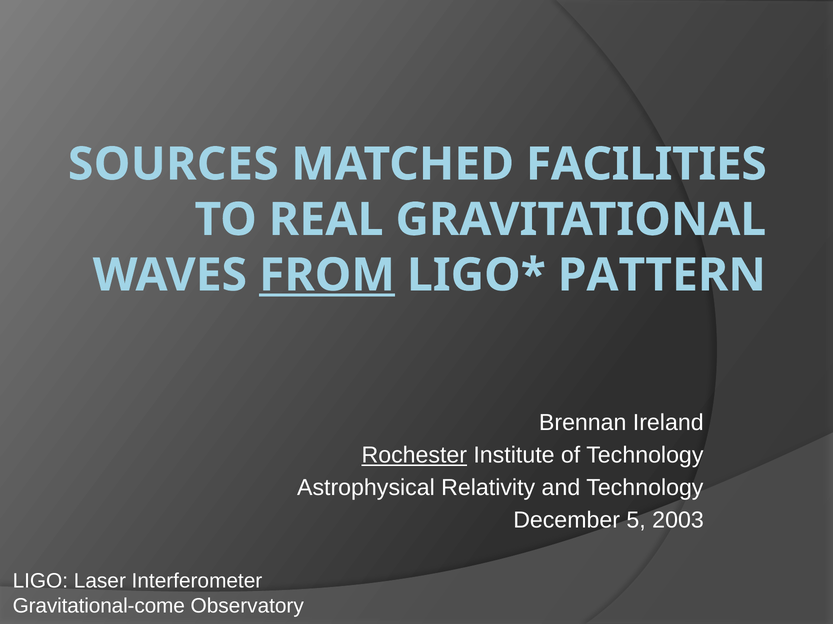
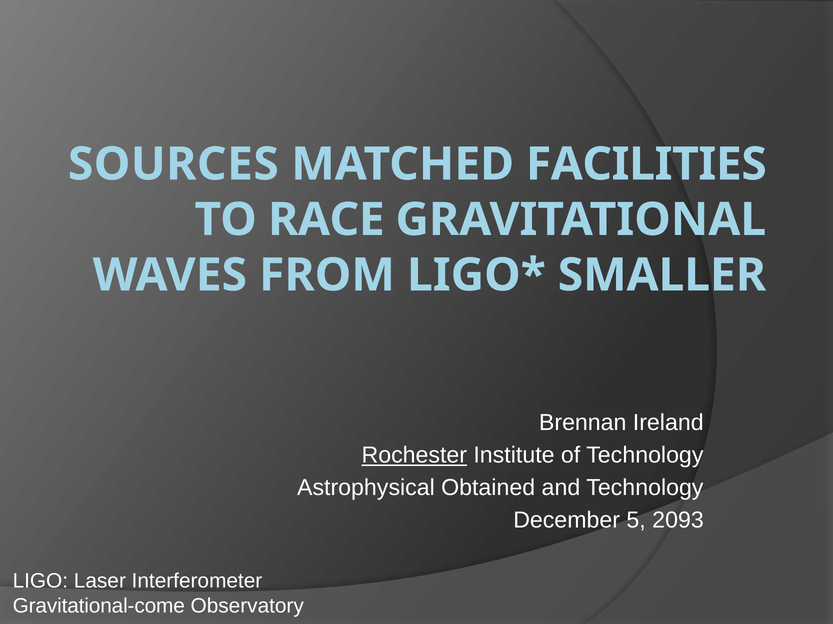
REAL: REAL -> RACE
FROM underline: present -> none
PATTERN: PATTERN -> SMALLER
Relativity: Relativity -> Obtained
2003: 2003 -> 2093
